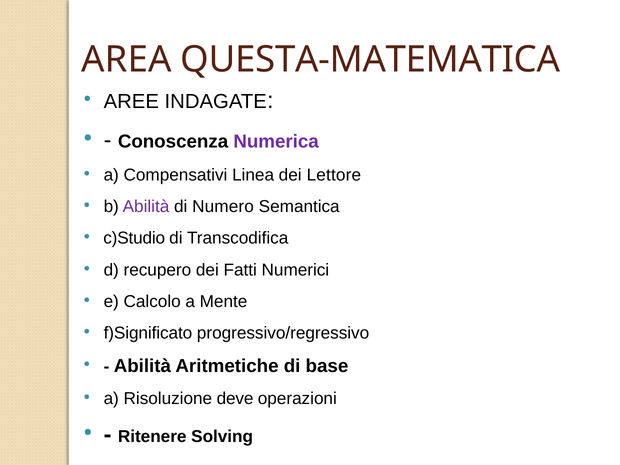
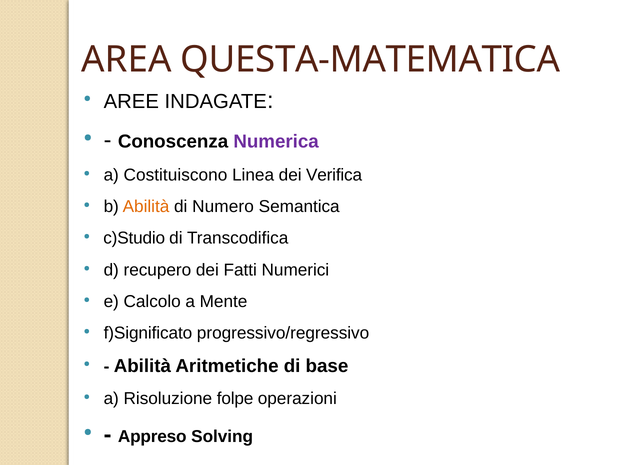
Compensativi: Compensativi -> Costituiscono
Lettore: Lettore -> Verifica
Abilità at (146, 207) colour: purple -> orange
deve: deve -> folpe
Ritenere: Ritenere -> Appreso
